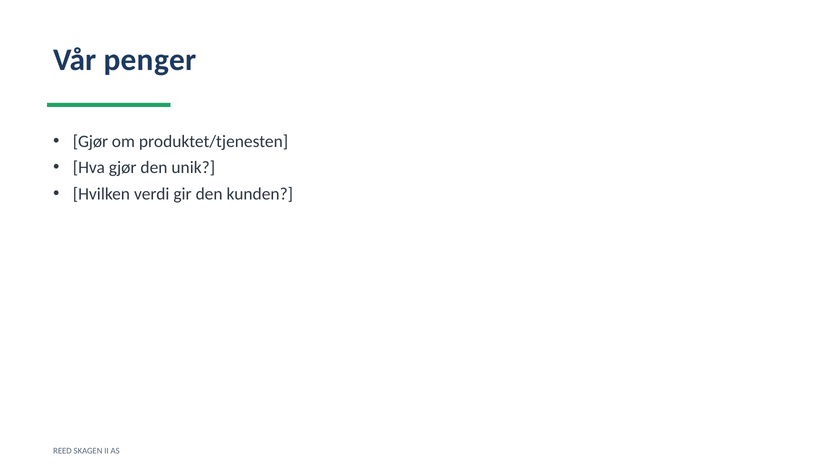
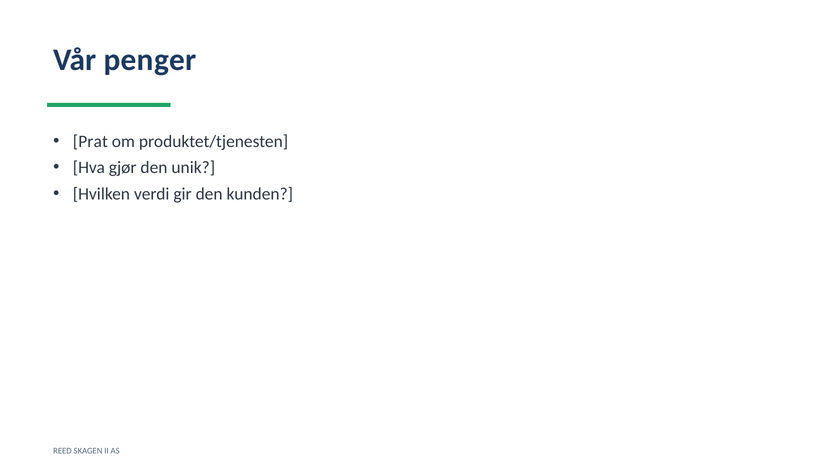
Gjør at (90, 142): Gjør -> Prat
